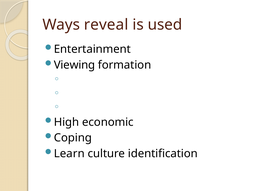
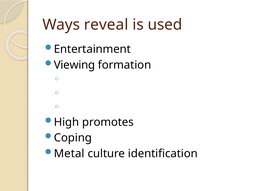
economic: economic -> promotes
Learn: Learn -> Metal
